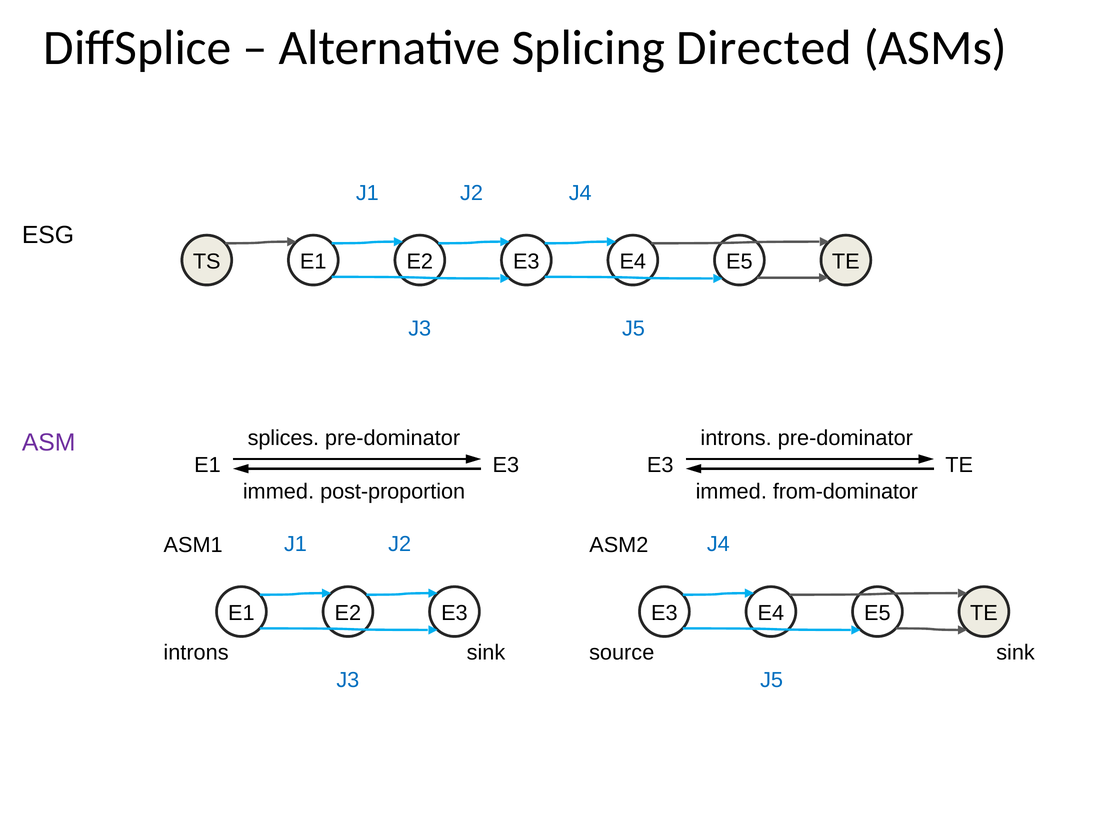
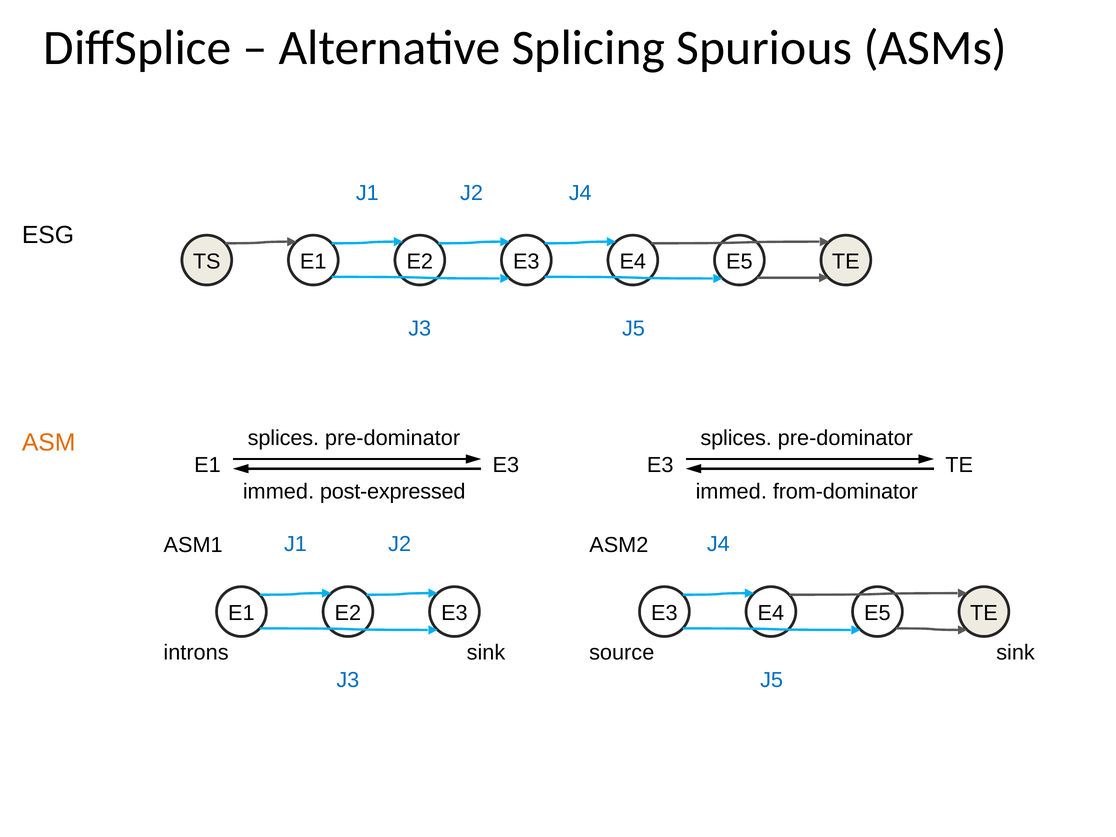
Directed: Directed -> Spurious
introns at (736, 438): introns -> splices
ASM colour: purple -> orange
post-proportion: post-proportion -> post-expressed
